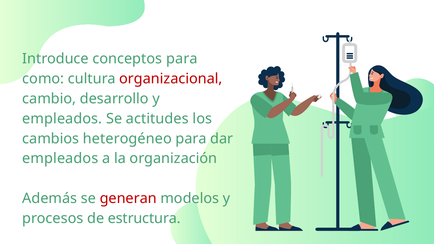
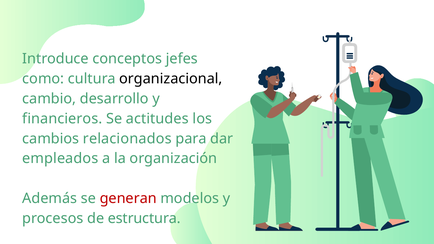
conceptos para: para -> jefes
organizacional colour: red -> black
empleados at (62, 119): empleados -> financieros
heterogéneo: heterogéneo -> relacionados
